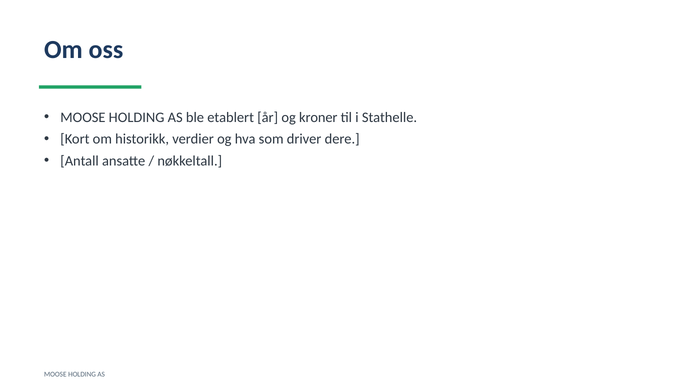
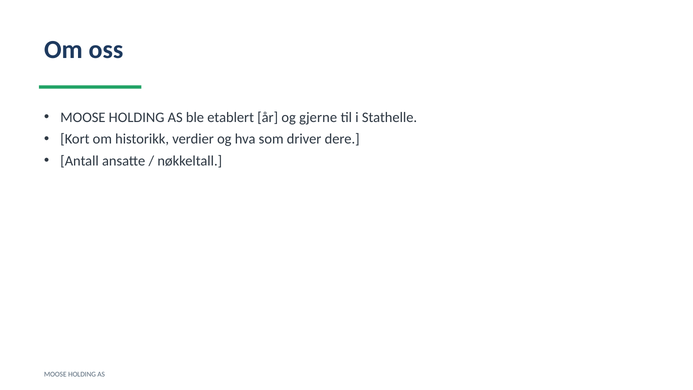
kroner: kroner -> gjerne
